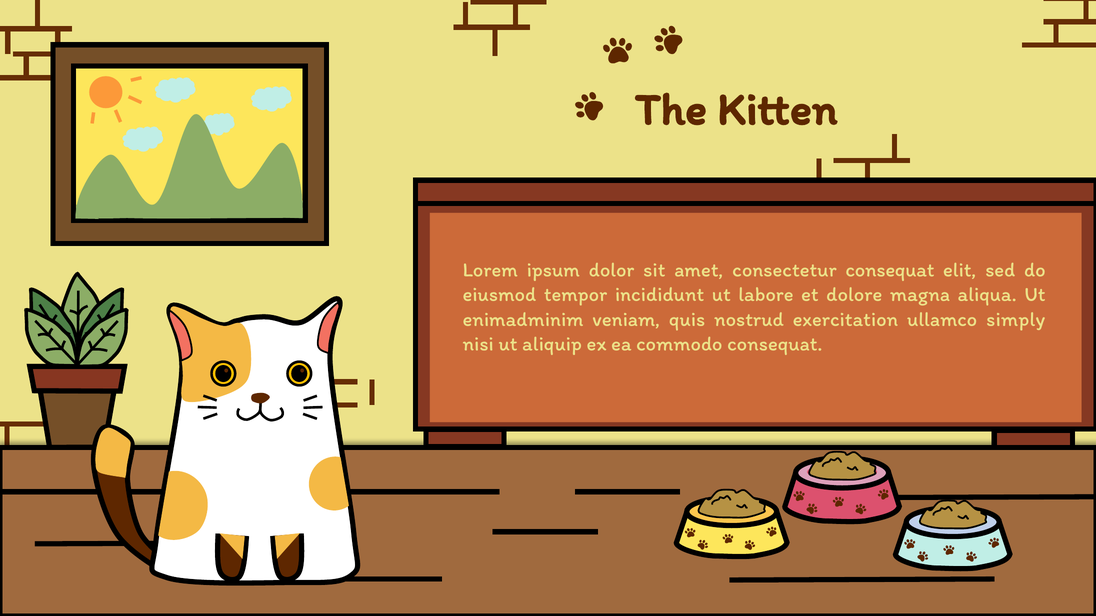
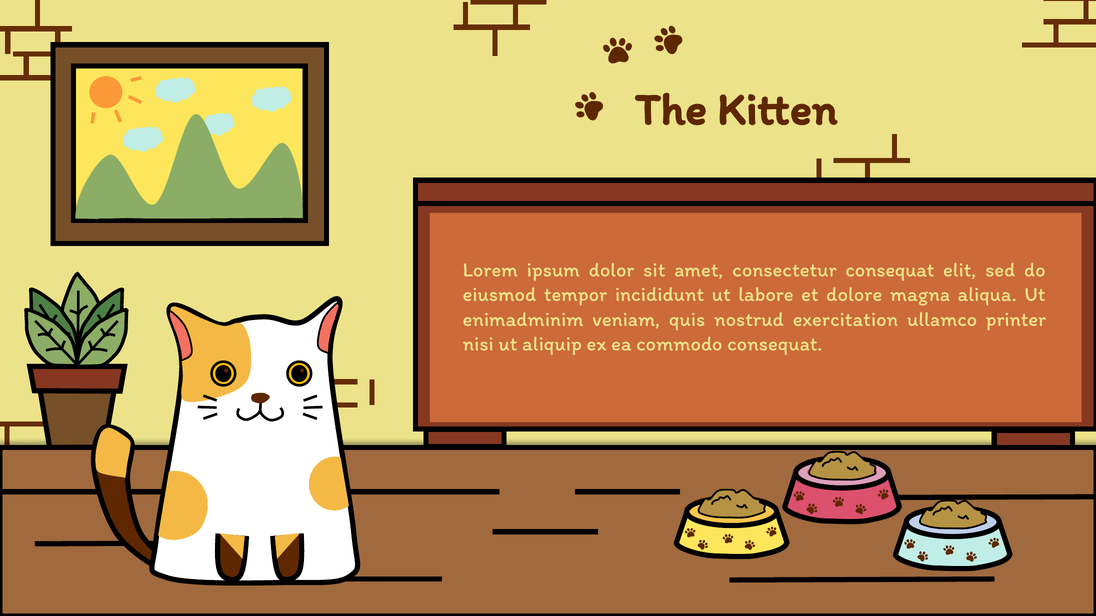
simply: simply -> printer
